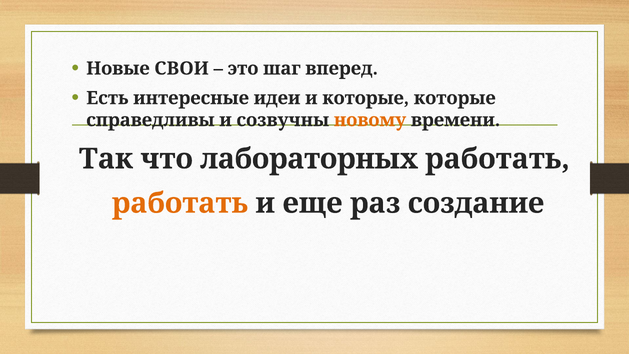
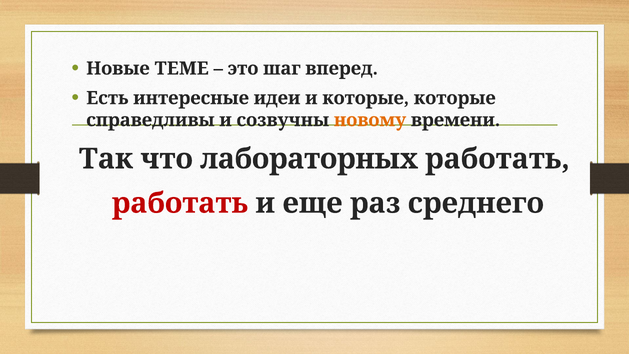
СВОИ: СВОИ -> ТЕМЕ
работать at (180, 203) colour: orange -> red
создание: создание -> среднего
